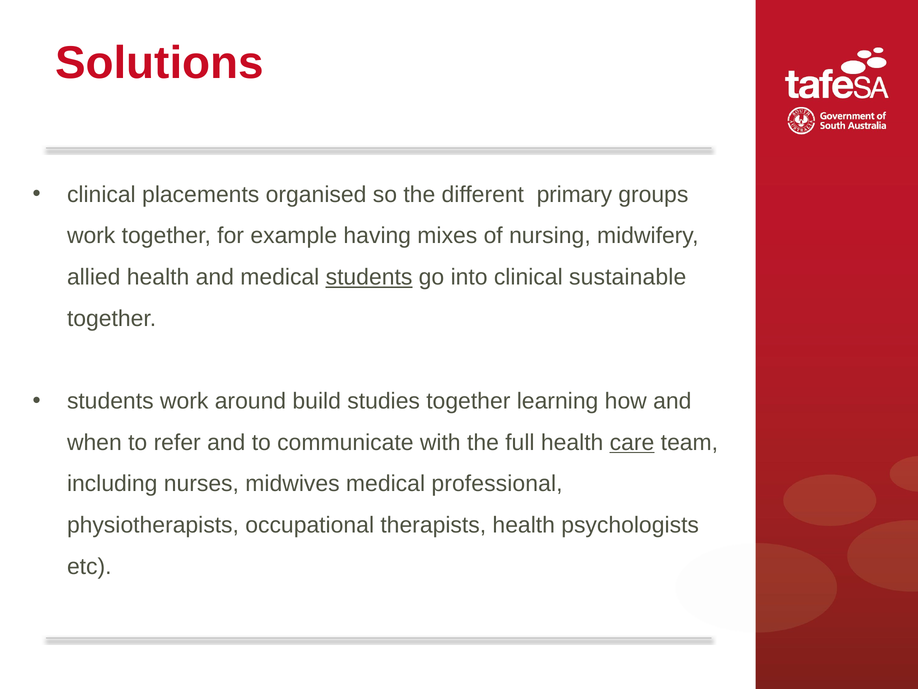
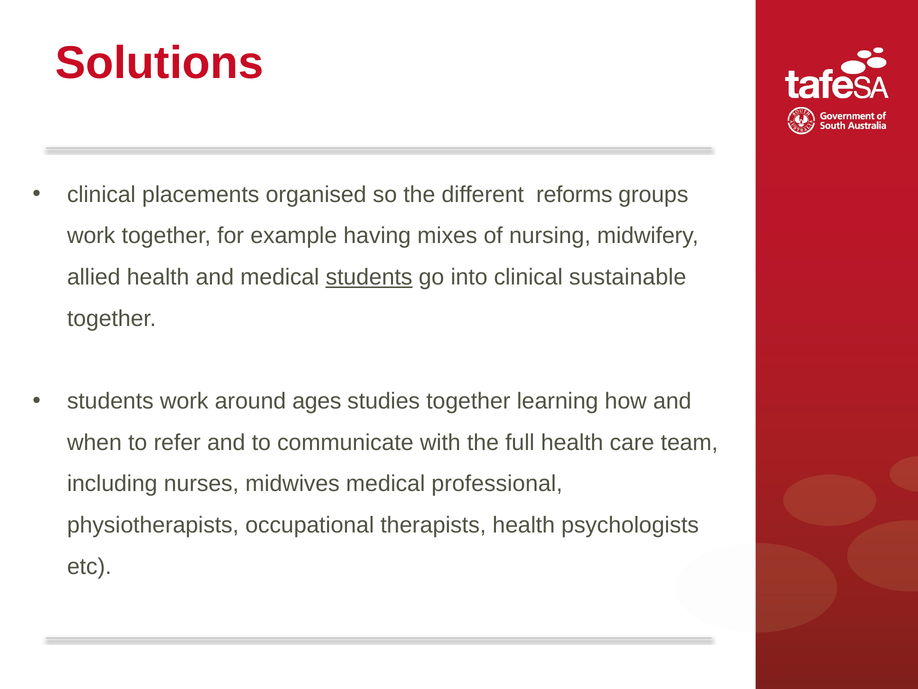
primary: primary -> reforms
build: build -> ages
care underline: present -> none
